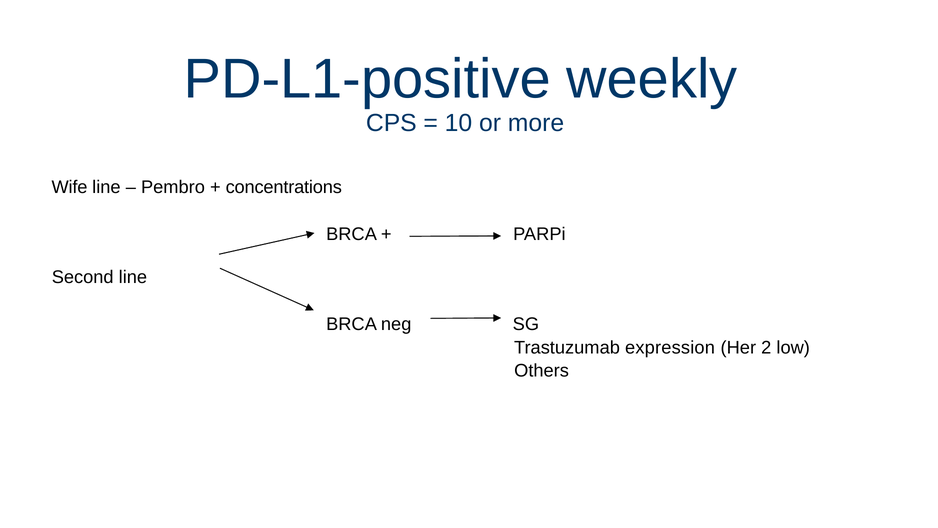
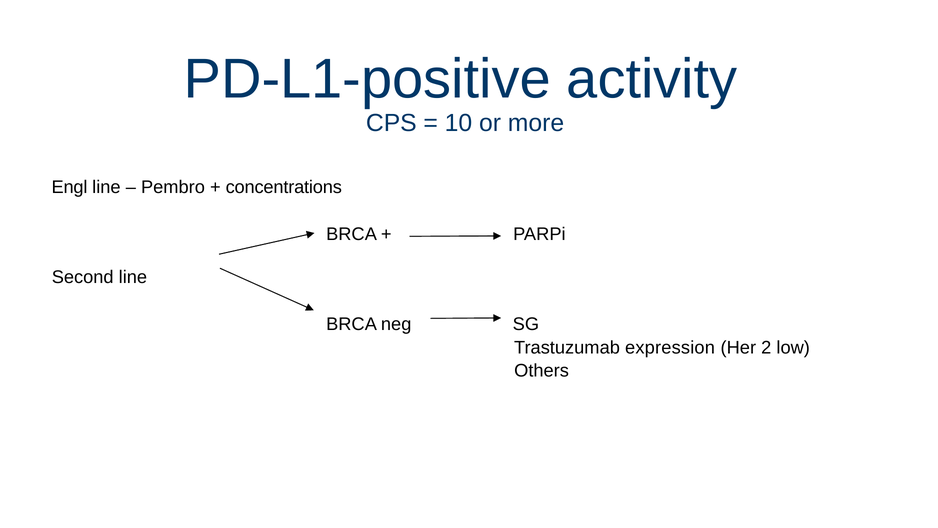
weekly: weekly -> activity
Wife: Wife -> Engl
